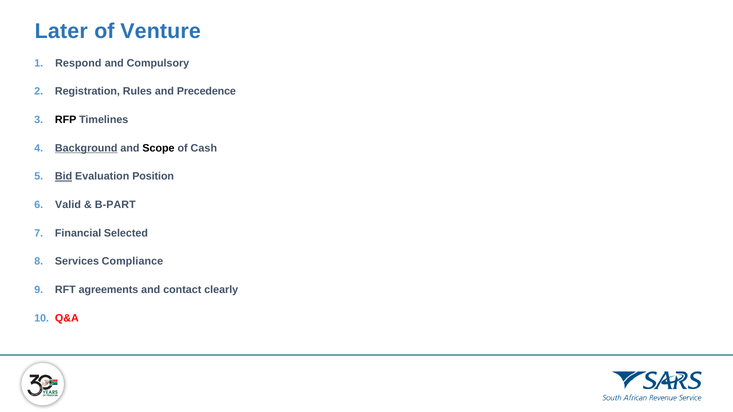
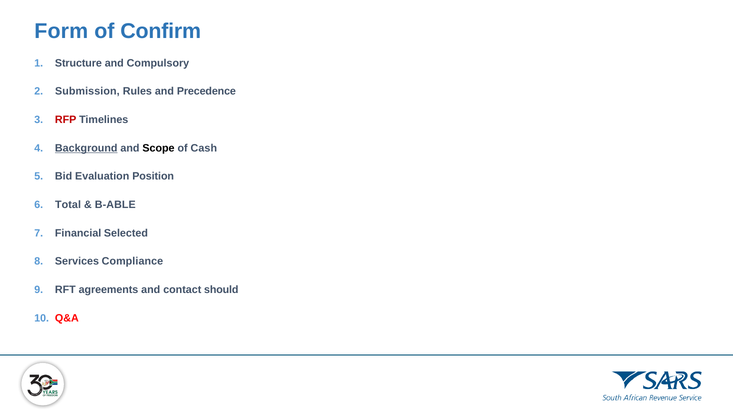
Later: Later -> Form
Venture: Venture -> Confirm
Respond: Respond -> Structure
Registration: Registration -> Submission
RFP colour: black -> red
Bid underline: present -> none
Valid: Valid -> Total
B-PART: B-PART -> B-ABLE
clearly: clearly -> should
